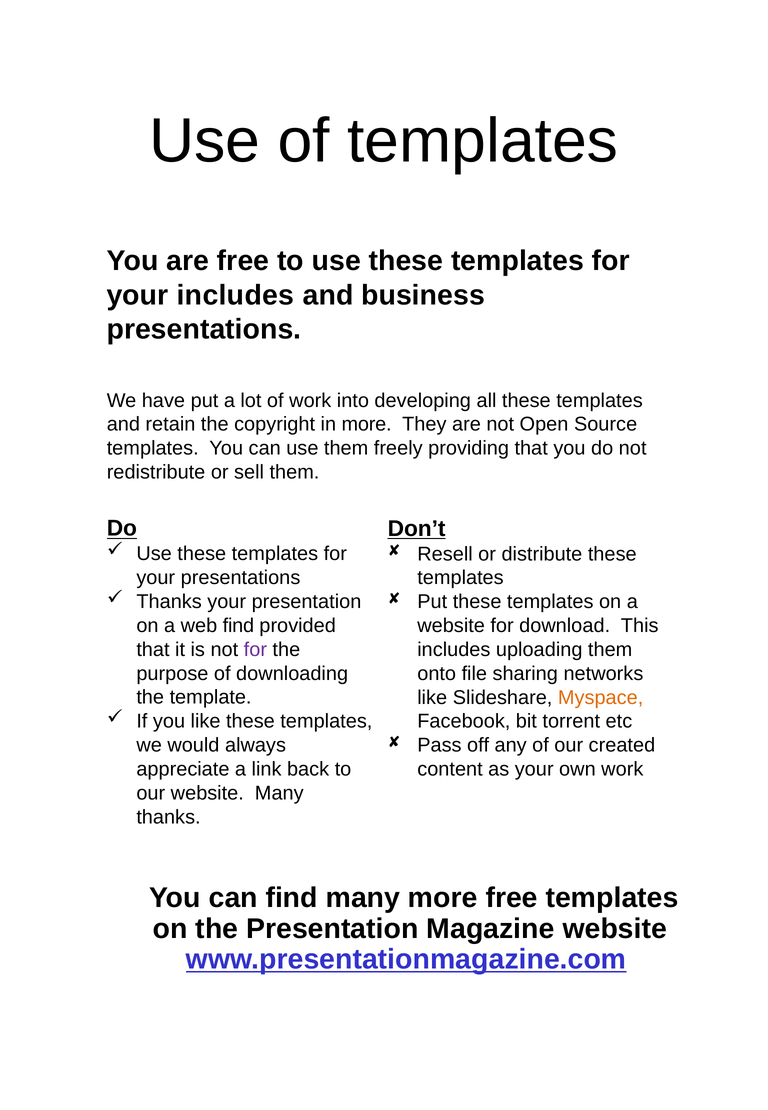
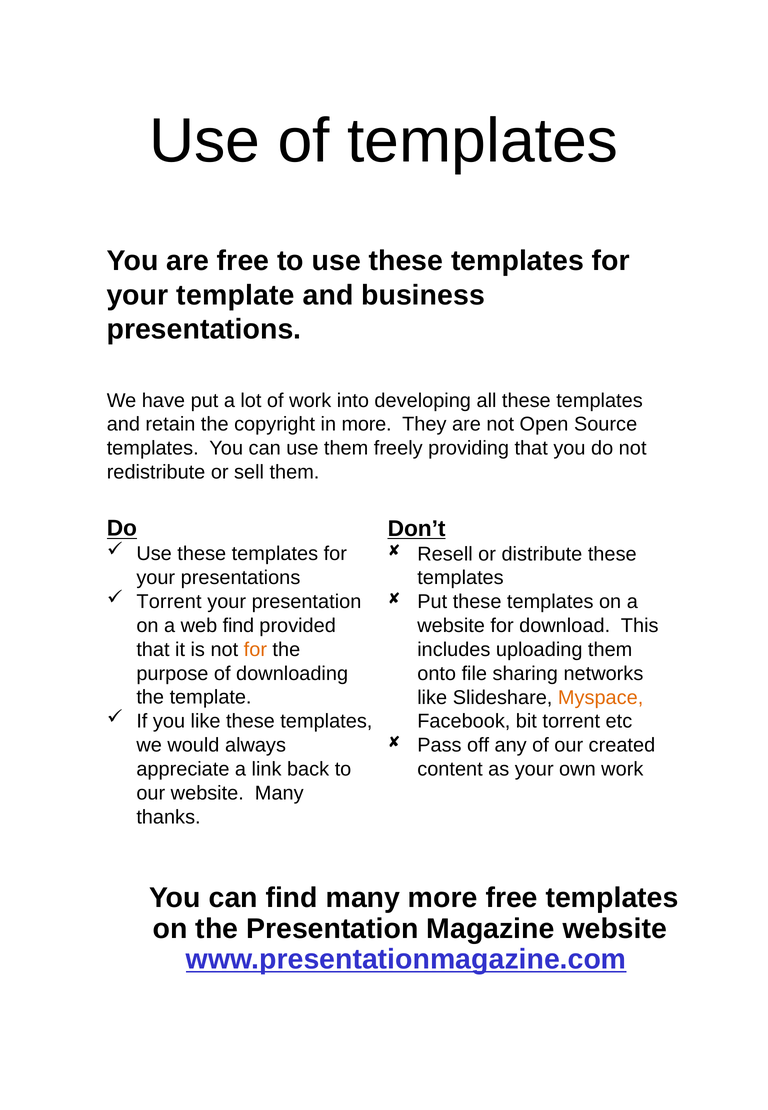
your includes: includes -> template
Thanks at (169, 601): Thanks -> Torrent
for at (255, 649) colour: purple -> orange
